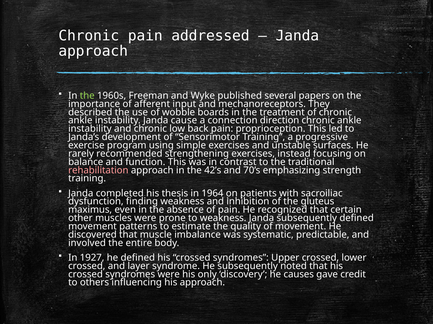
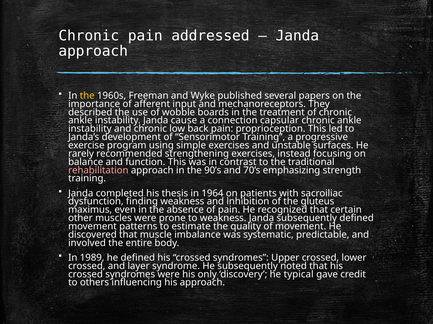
the at (87, 96) colour: light green -> yellow
direction: direction -> capsular
42’s: 42’s -> 90’s
1927: 1927 -> 1989
causes: causes -> typical
